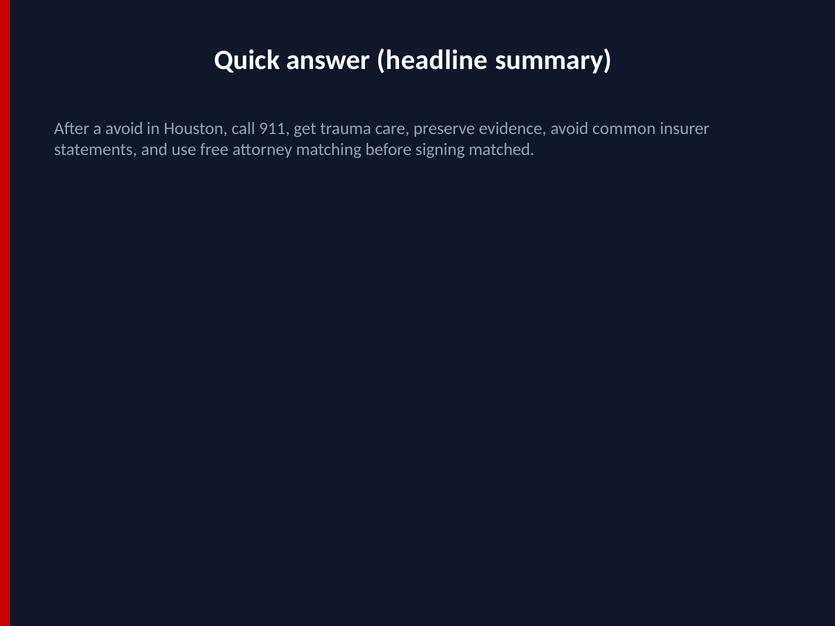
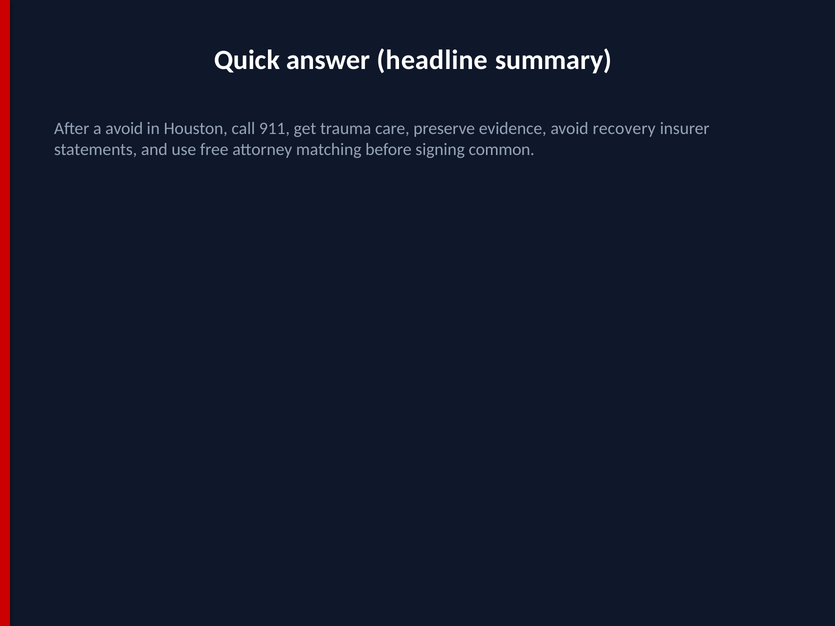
common: common -> recovery
matched: matched -> common
